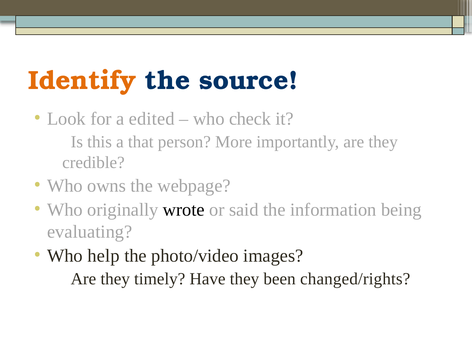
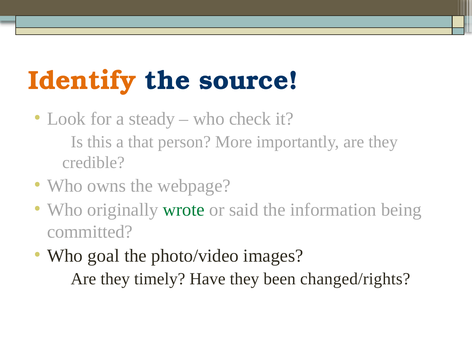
edited: edited -> steady
wrote colour: black -> green
evaluating: evaluating -> committed
help: help -> goal
